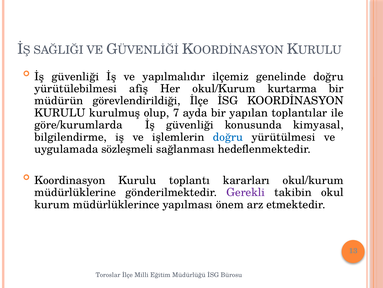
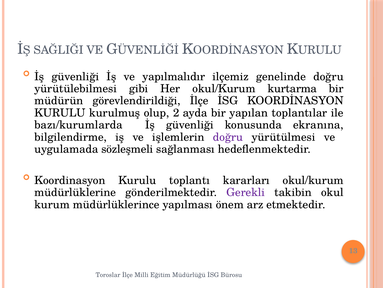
afiş: afiş -> gibi
7: 7 -> 2
göre/kurumlarda: göre/kurumlarda -> bazı/kurumlarda
kimyasal: kimyasal -> ekranına
doğru at (228, 137) colour: blue -> purple
